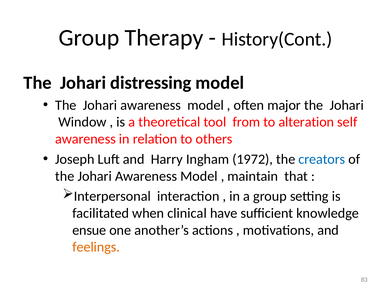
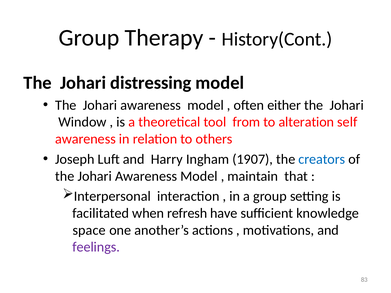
major: major -> either
1972: 1972 -> 1907
clinical: clinical -> refresh
ensue: ensue -> space
feelings colour: orange -> purple
